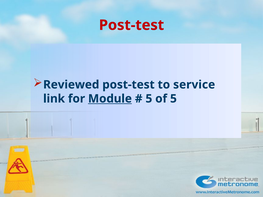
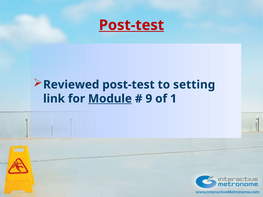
Post-test at (131, 25) underline: none -> present
service: service -> setting
5 at (149, 99): 5 -> 9
of 5: 5 -> 1
